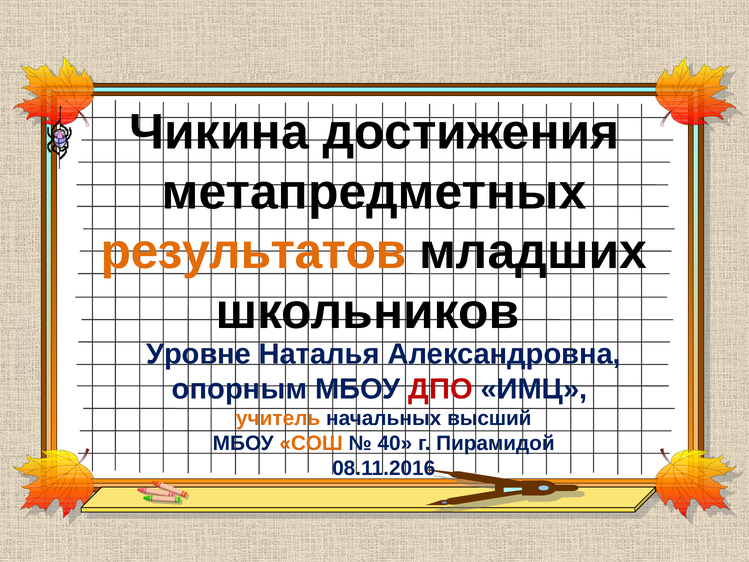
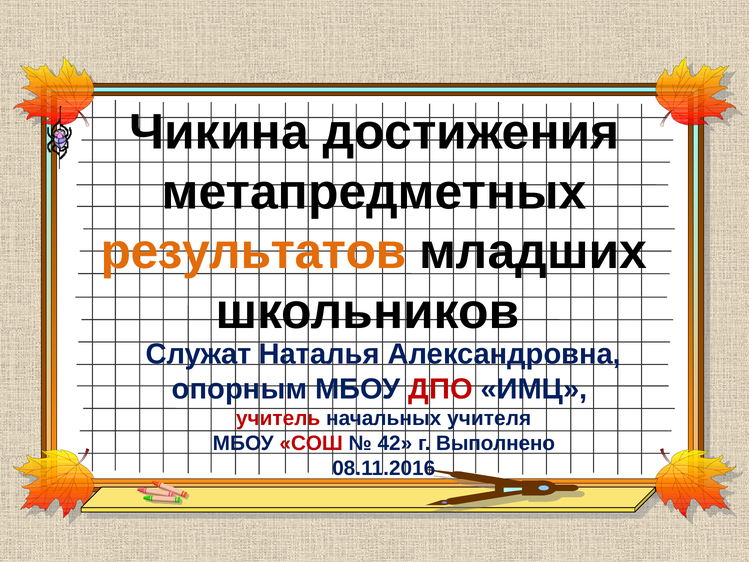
Уровне: Уровне -> Служат
учитель colour: orange -> red
высший: высший -> учителя
СОШ colour: orange -> red
40: 40 -> 42
Пирамидой: Пирамидой -> Выполнено
